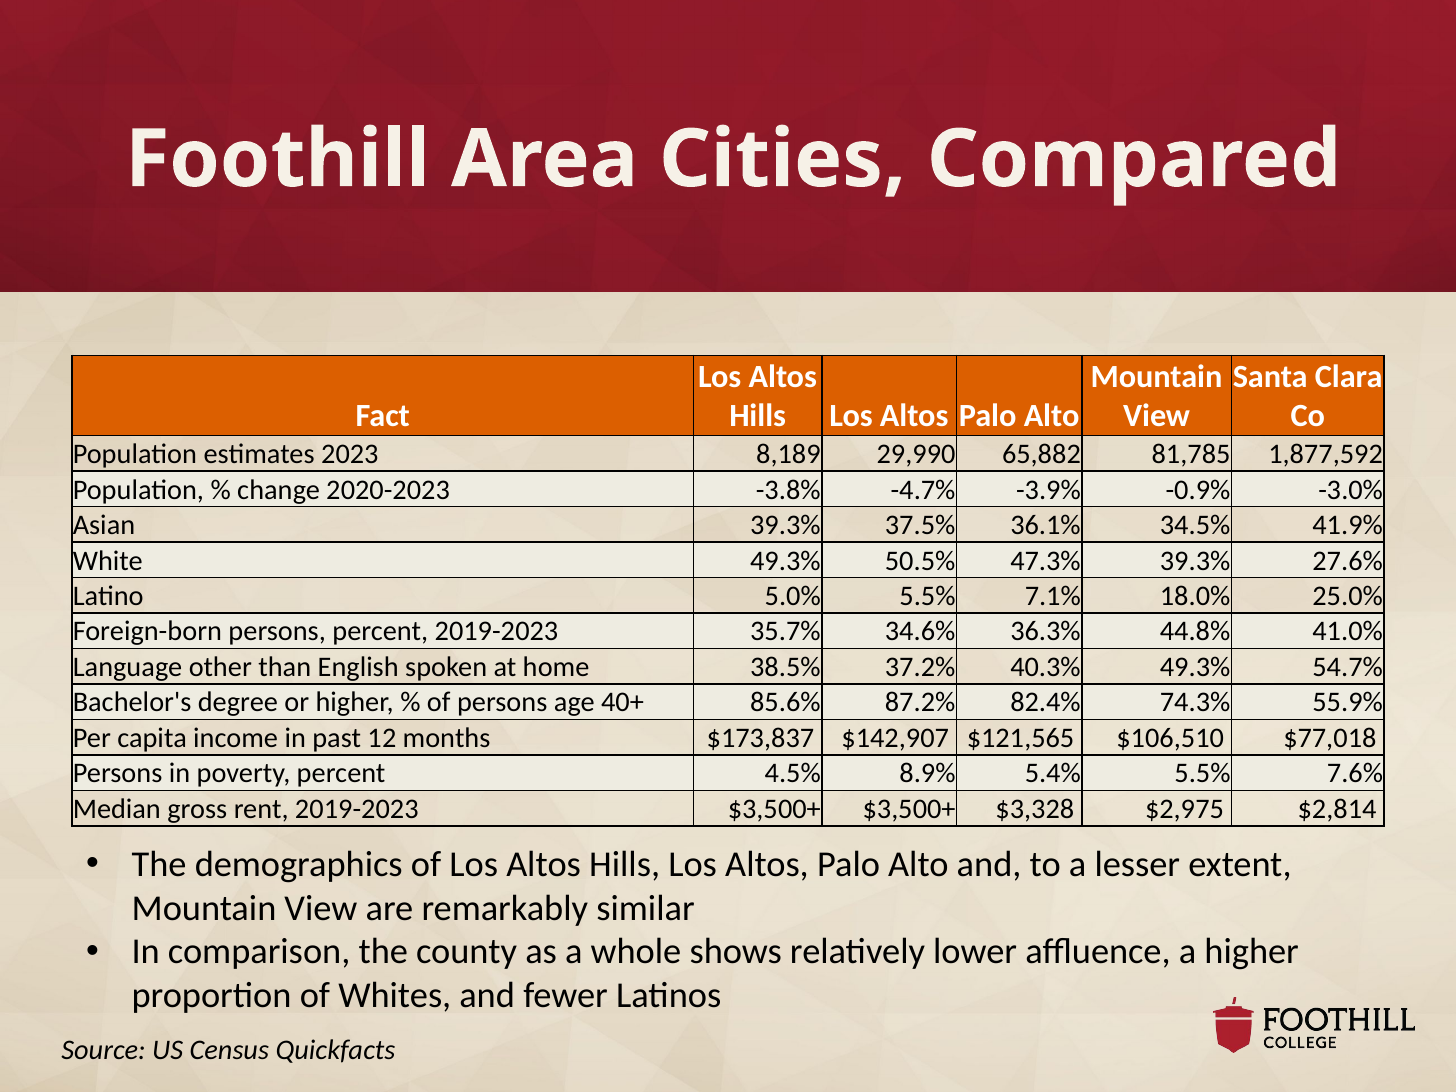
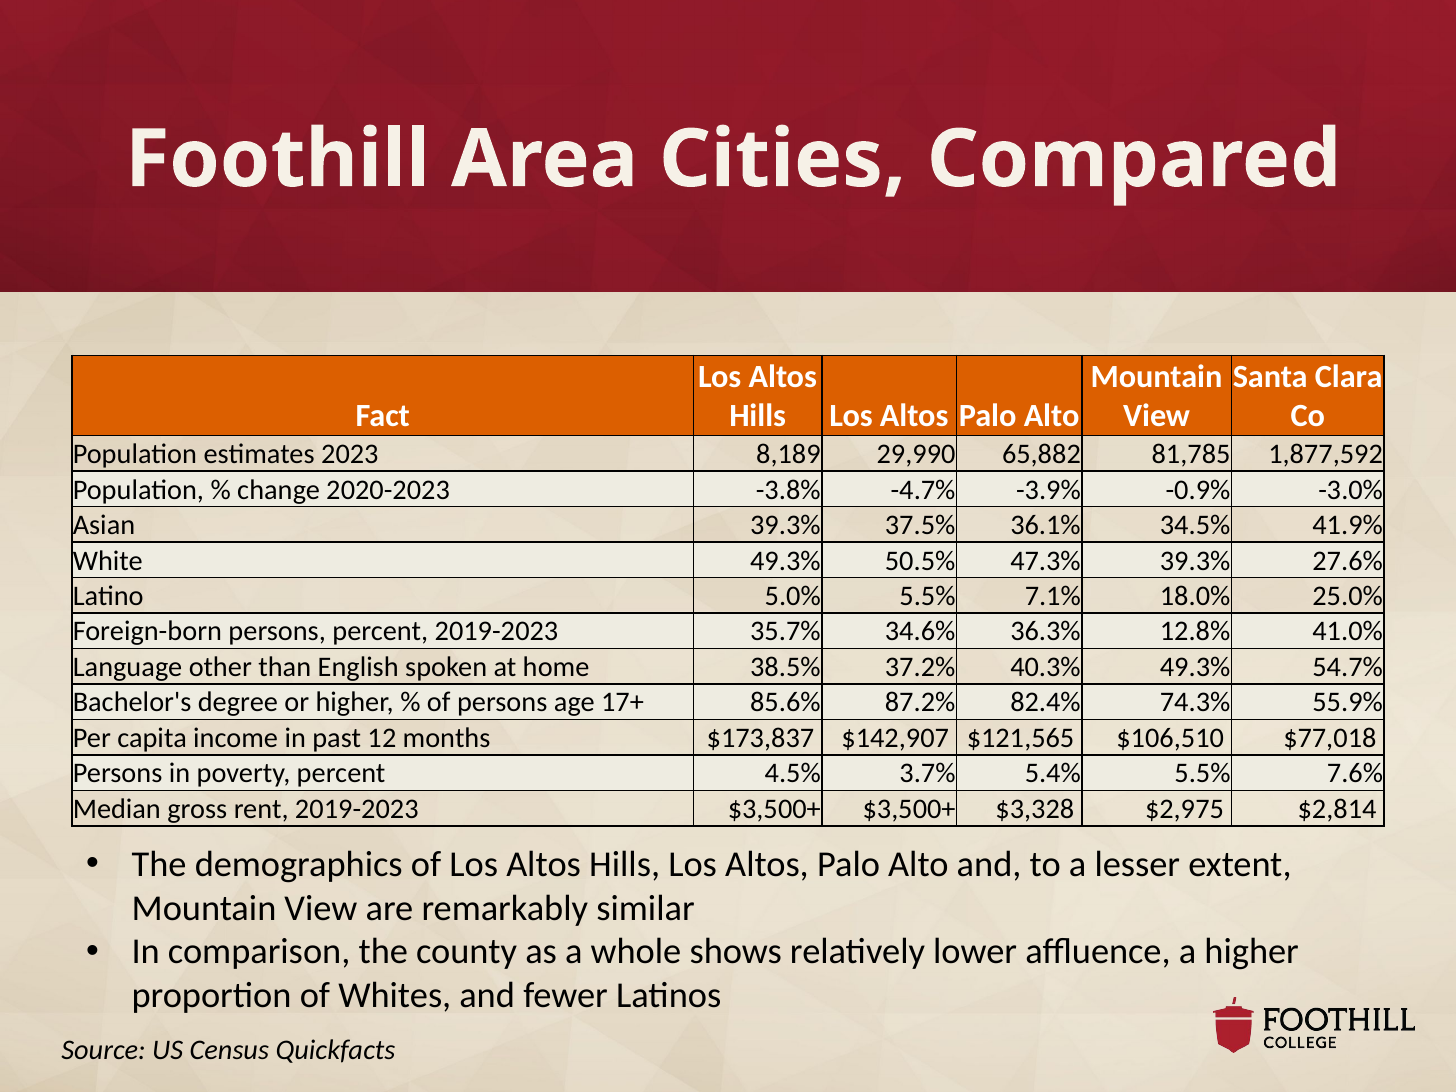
44.8%: 44.8% -> 12.8%
40+: 40+ -> 17+
8.9%: 8.9% -> 3.7%
